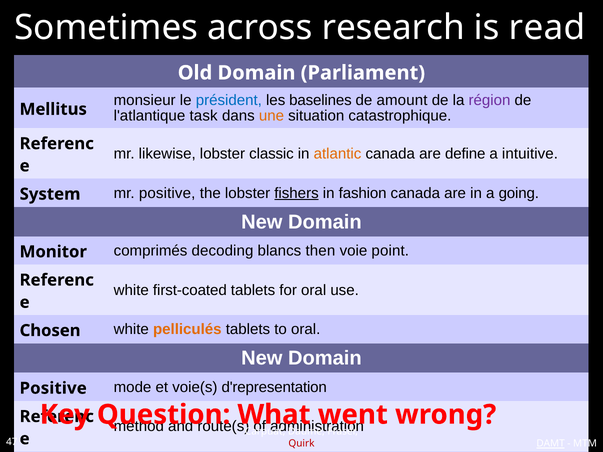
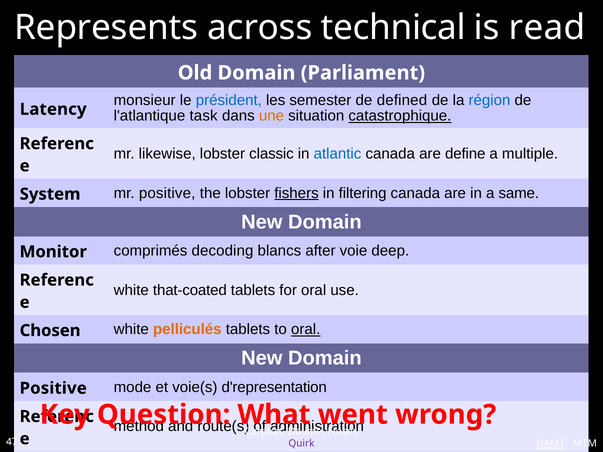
Sometimes: Sometimes -> Represents
research: research -> technical
baselines: baselines -> semester
amount: amount -> defined
région colour: purple -> blue
Mellitus: Mellitus -> Latency
catastrophique underline: none -> present
atlantic colour: orange -> blue
intuitive: intuitive -> multiple
in fashion: fashion -> filtering
going: going -> same
then: then -> after
point: point -> deep
first-coated: first-coated -> that-coated
oral at (306, 330) underline: none -> present
Quirk colour: red -> purple
